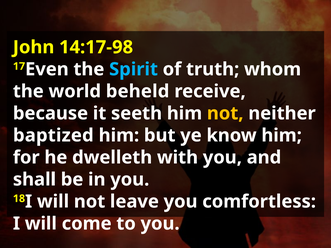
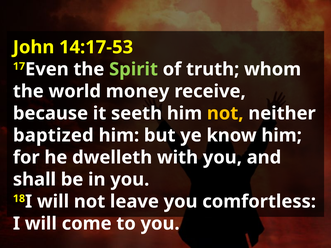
14:17-98: 14:17-98 -> 14:17-53
Spirit colour: light blue -> light green
beheld: beheld -> money
